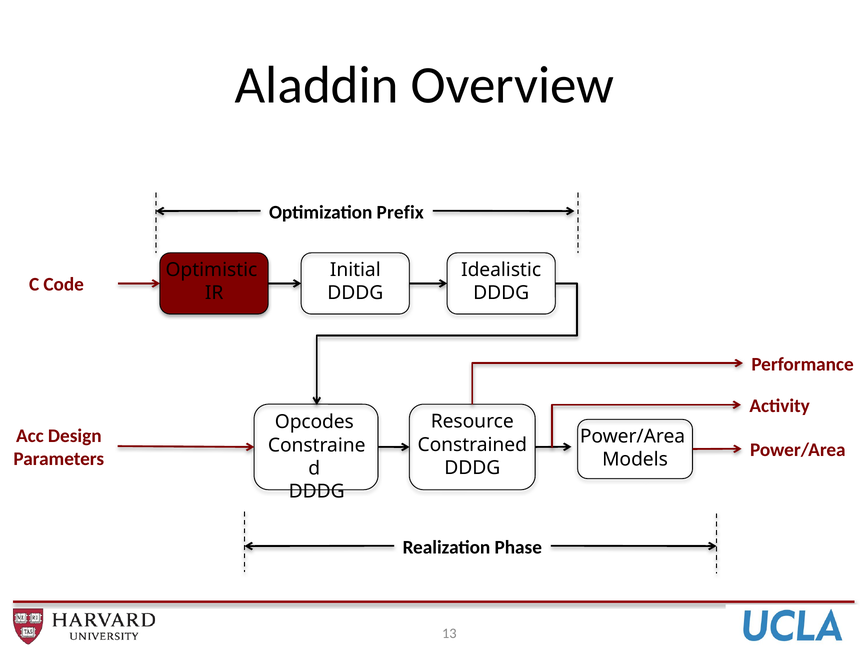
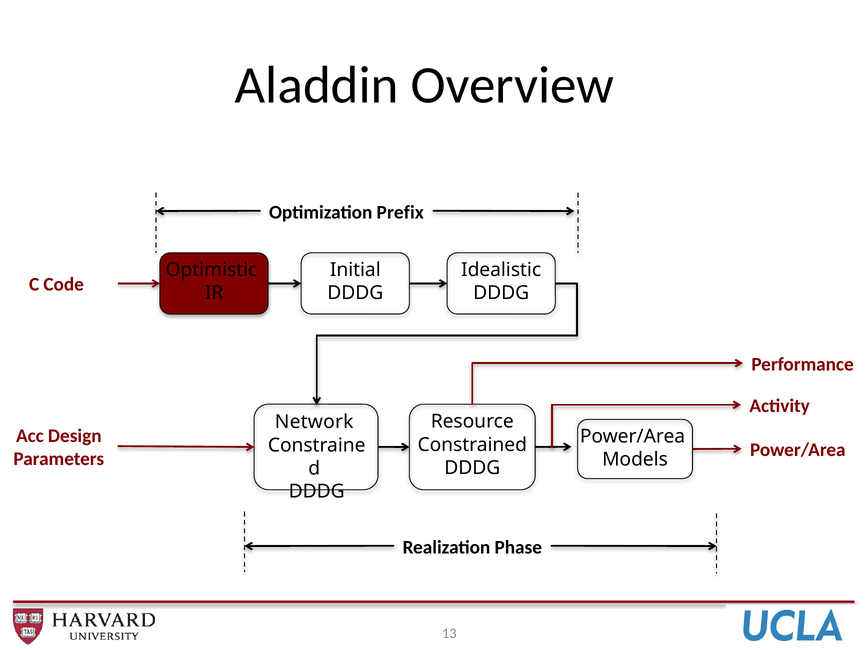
Opcodes: Opcodes -> Network
